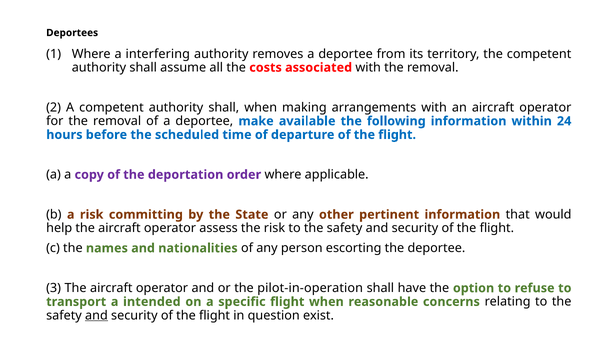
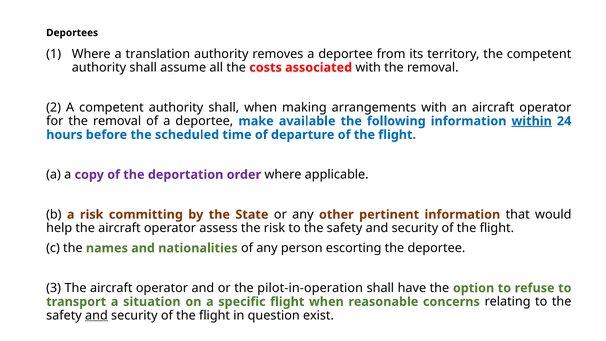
interfering: interfering -> translation
within underline: none -> present
intended: intended -> situation
